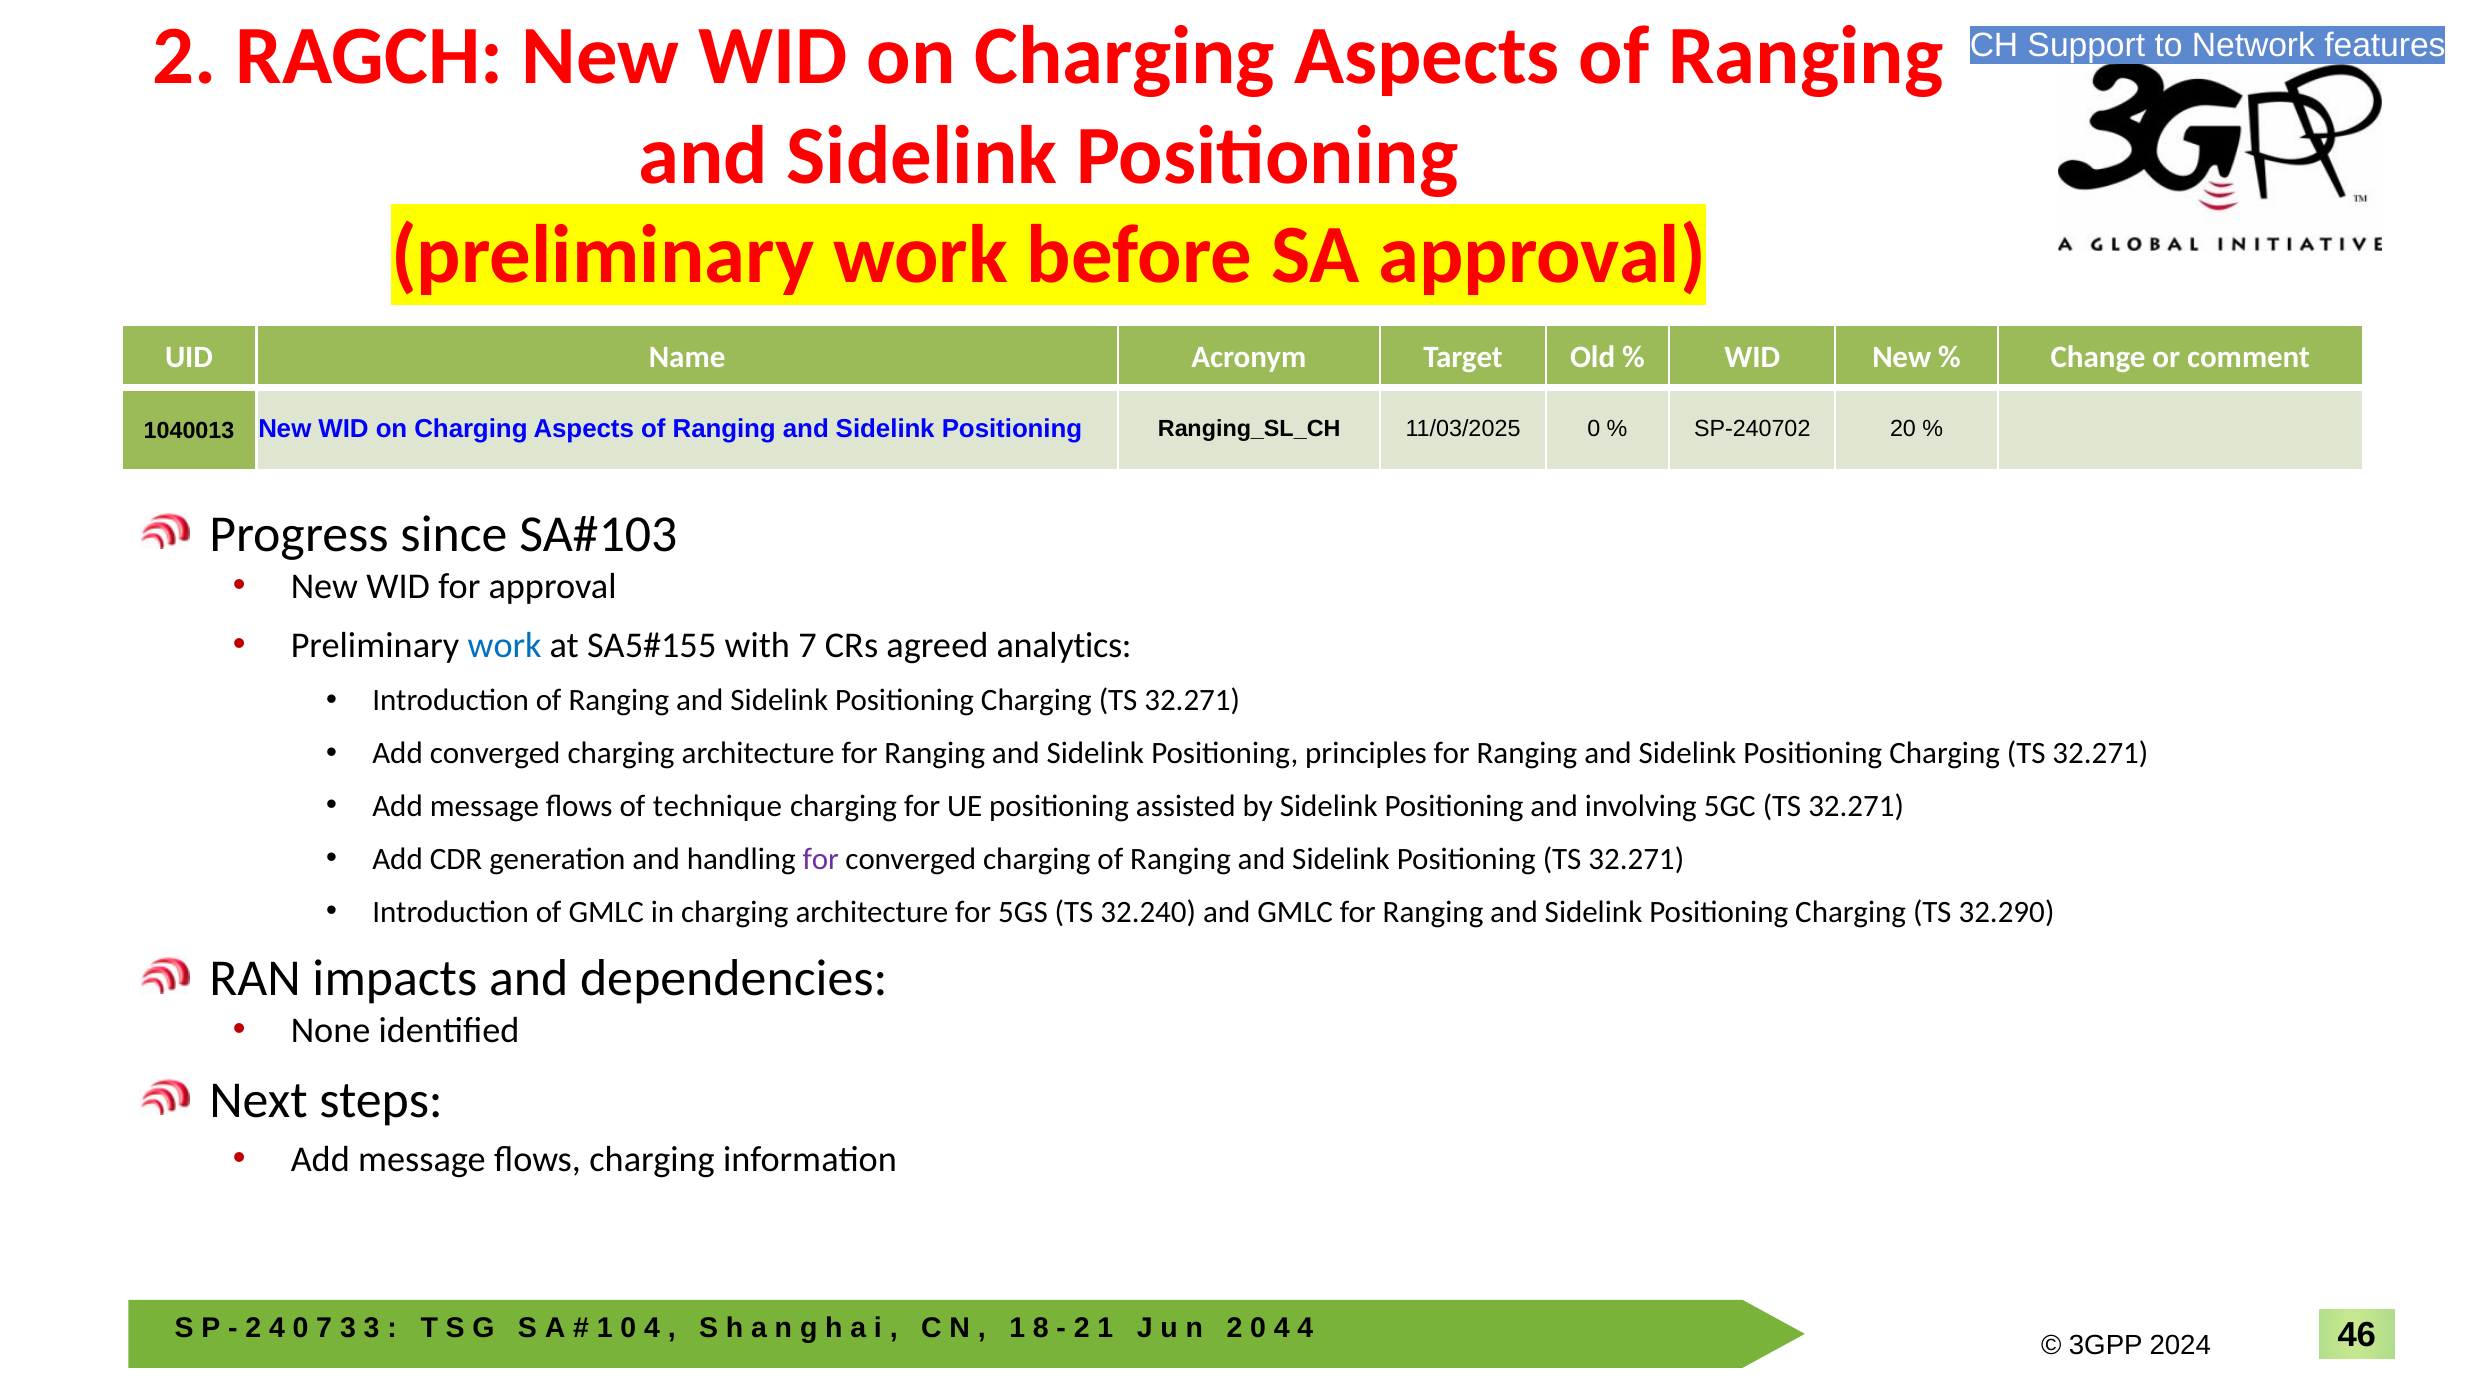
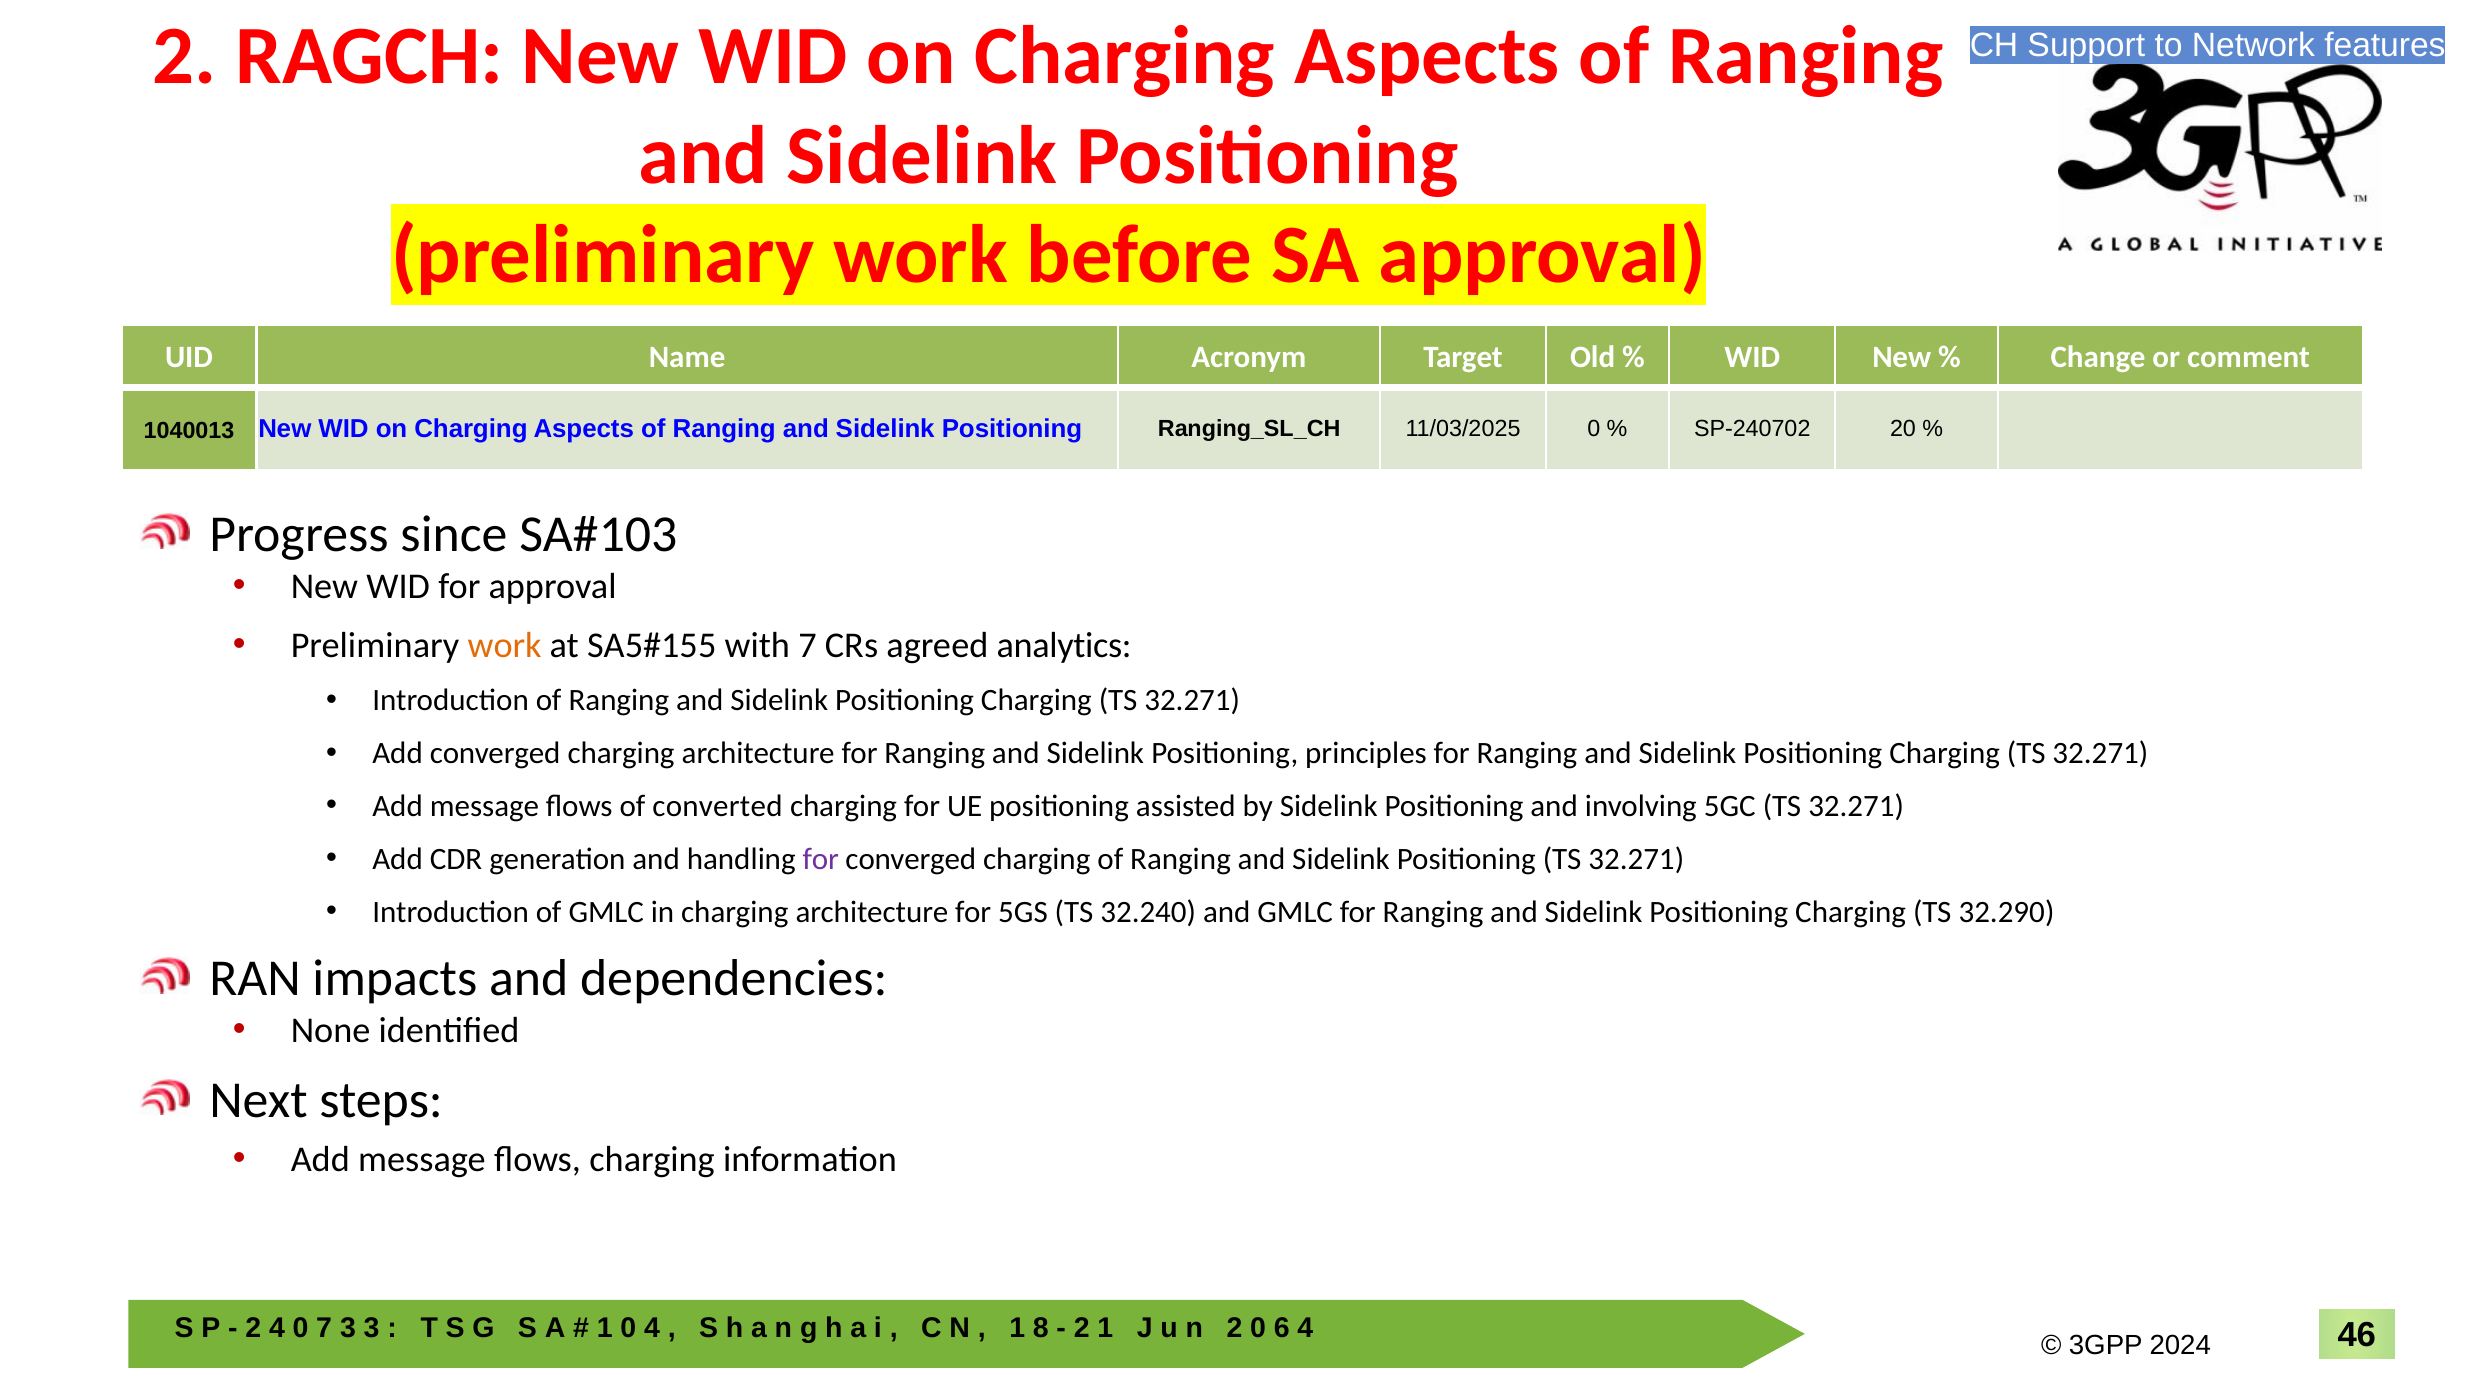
work at (505, 645) colour: blue -> orange
technique: technique -> converted
2 0 4: 4 -> 6
